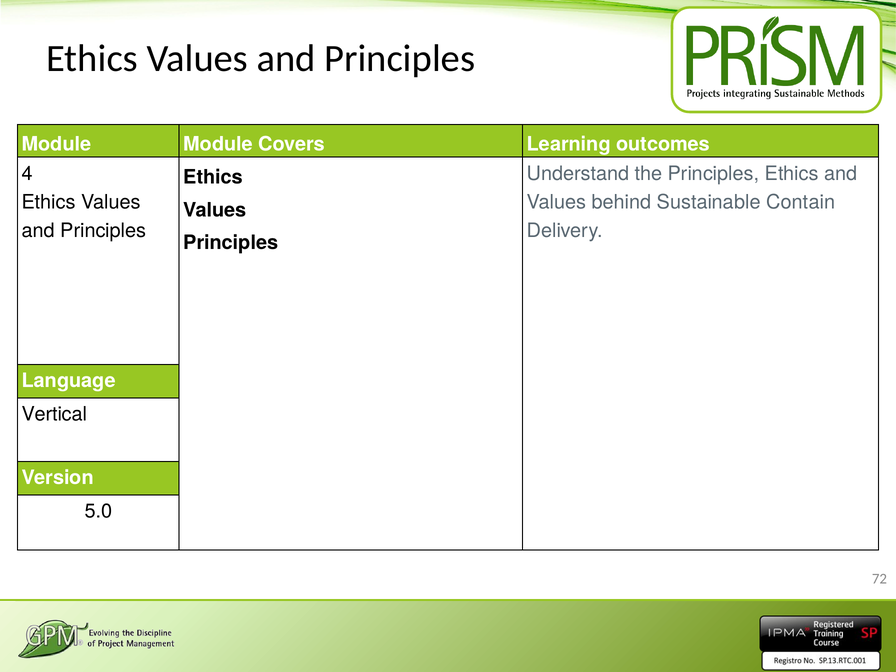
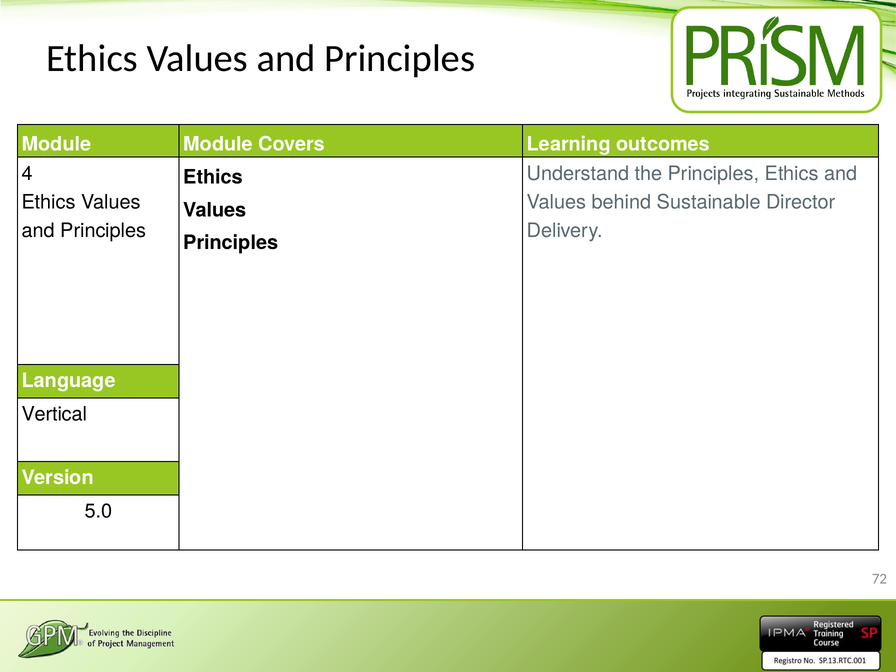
Contain: Contain -> Director
